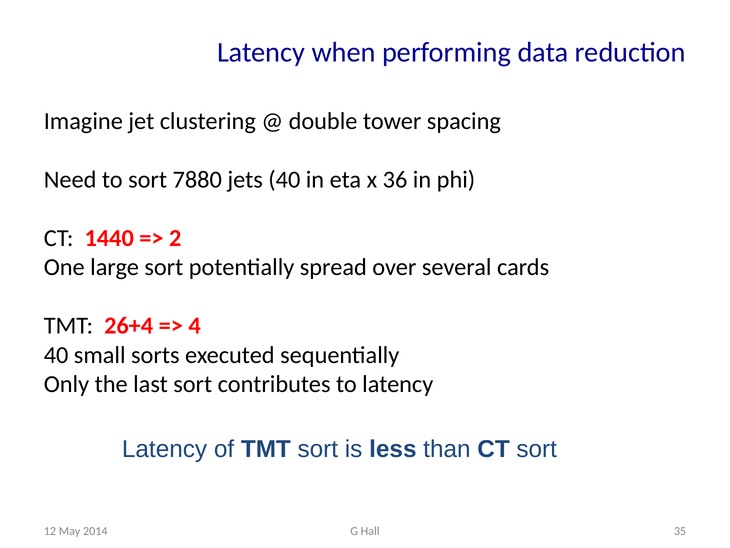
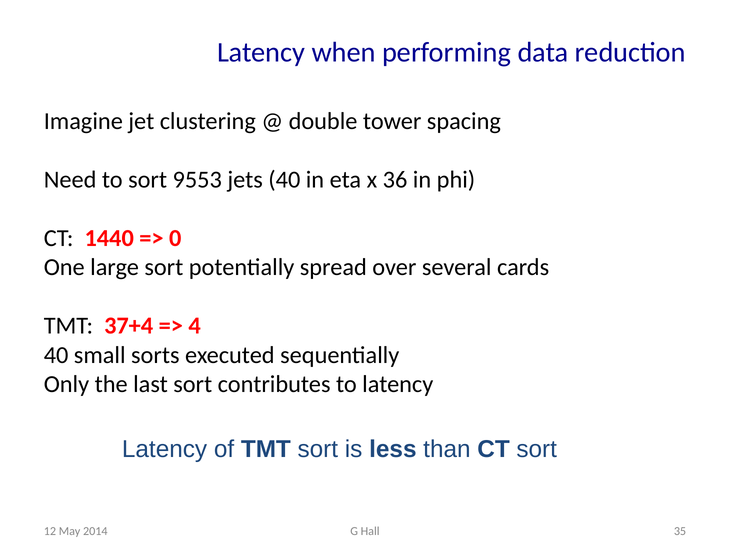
7880: 7880 -> 9553
2: 2 -> 0
26+4: 26+4 -> 37+4
